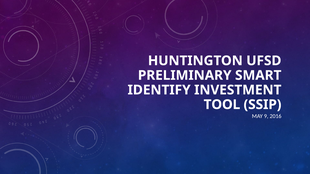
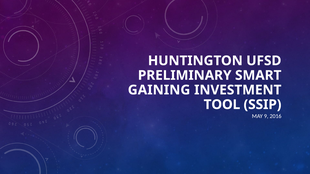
IDENTIFY: IDENTIFY -> GAINING
